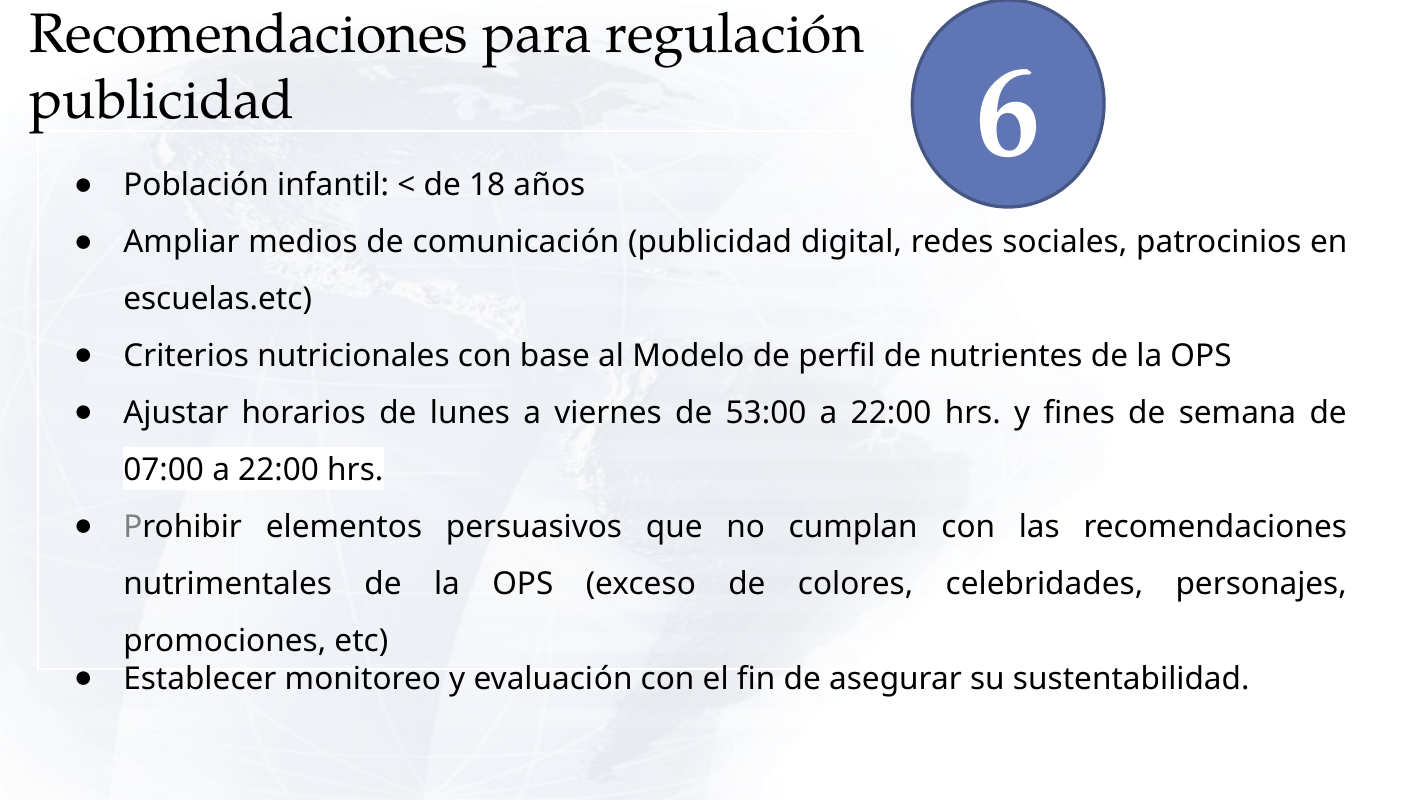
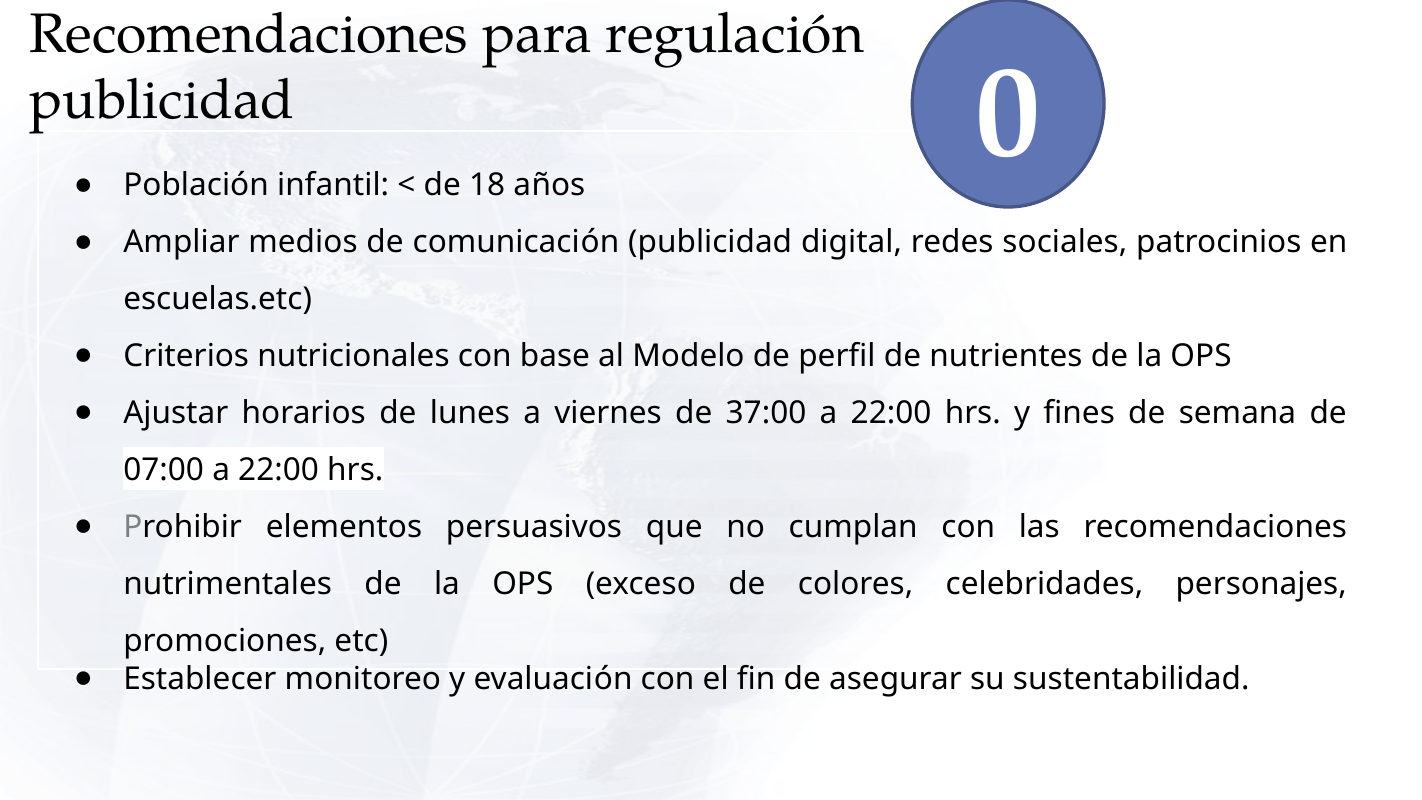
6: 6 -> 0
53:00: 53:00 -> 37:00
